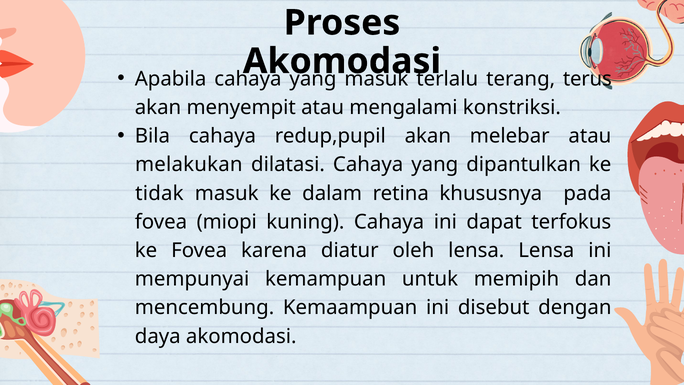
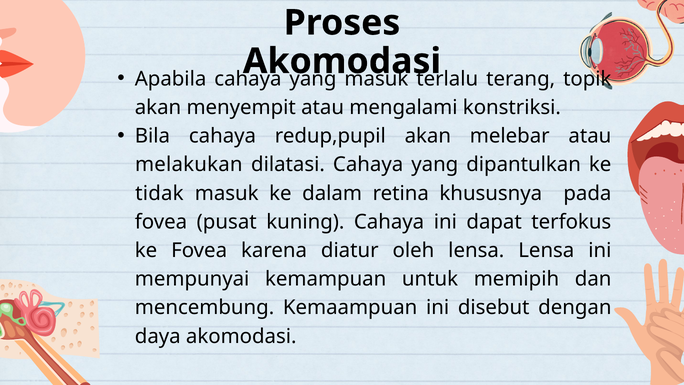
terus: terus -> topik
miopi: miopi -> pusat
